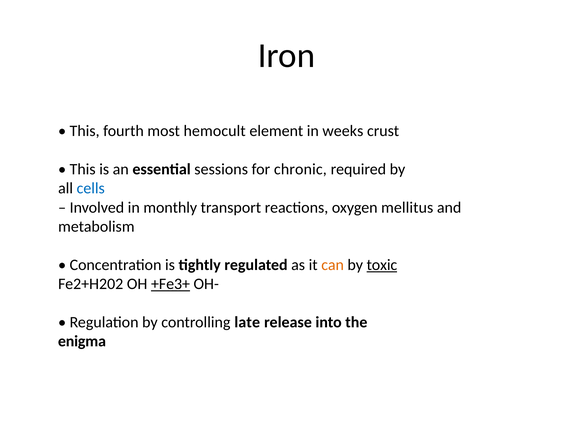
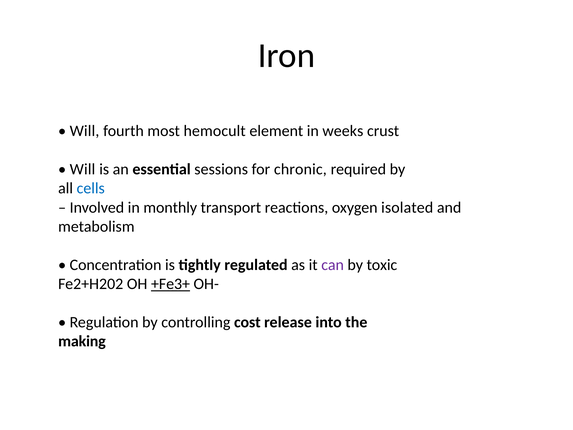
This at (85, 131): This -> Will
This at (83, 169): This -> Will
mellitus: mellitus -> isolated
can colour: orange -> purple
toxic underline: present -> none
late: late -> cost
enigma: enigma -> making
